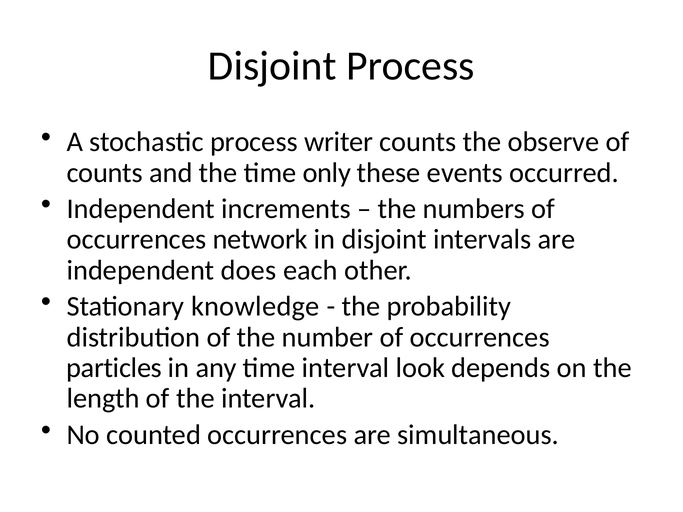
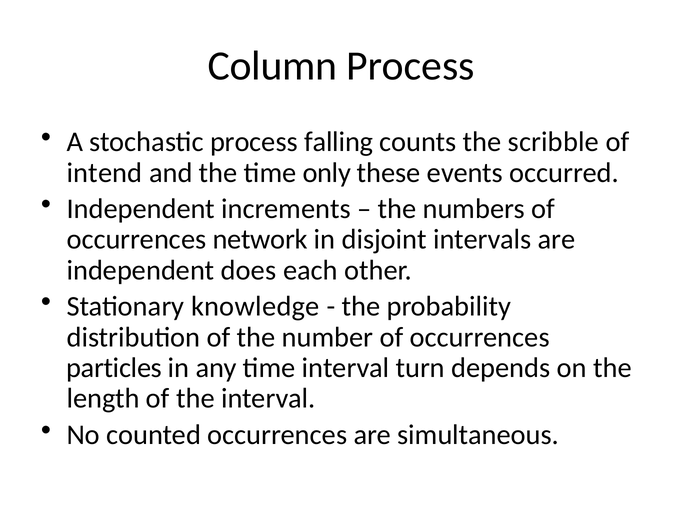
Disjoint at (272, 66): Disjoint -> Column
writer: writer -> falling
observe: observe -> scribble
counts at (105, 173): counts -> intend
look: look -> turn
